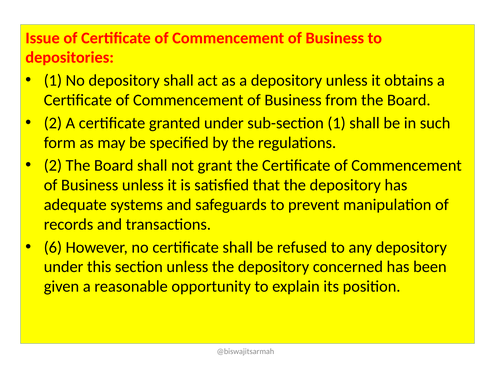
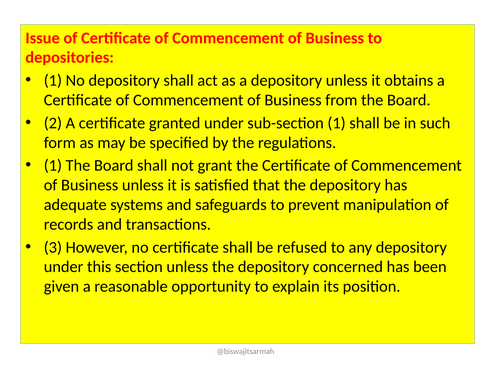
2 at (53, 166): 2 -> 1
6: 6 -> 3
